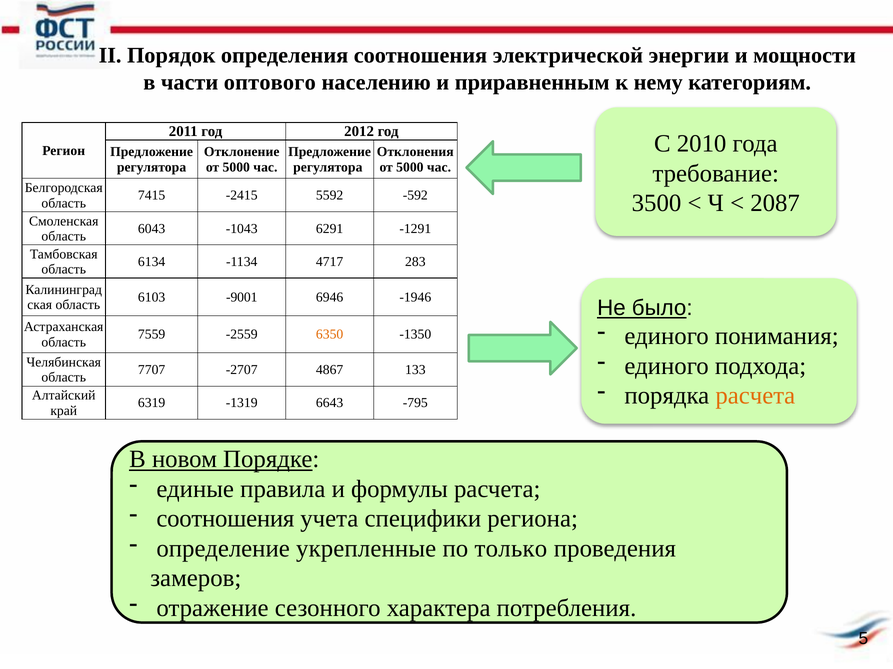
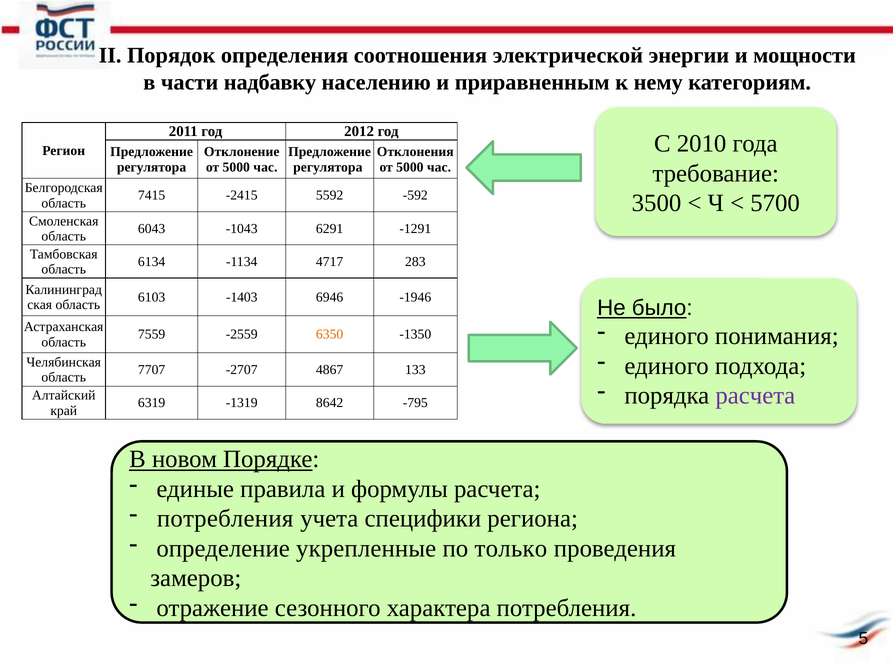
оптового: оптового -> надбавку
2087: 2087 -> 5700
-9001: -9001 -> -1403
расчета at (755, 396) colour: orange -> purple
6643: 6643 -> 8642
соотношения at (225, 519): соотношения -> потребления
